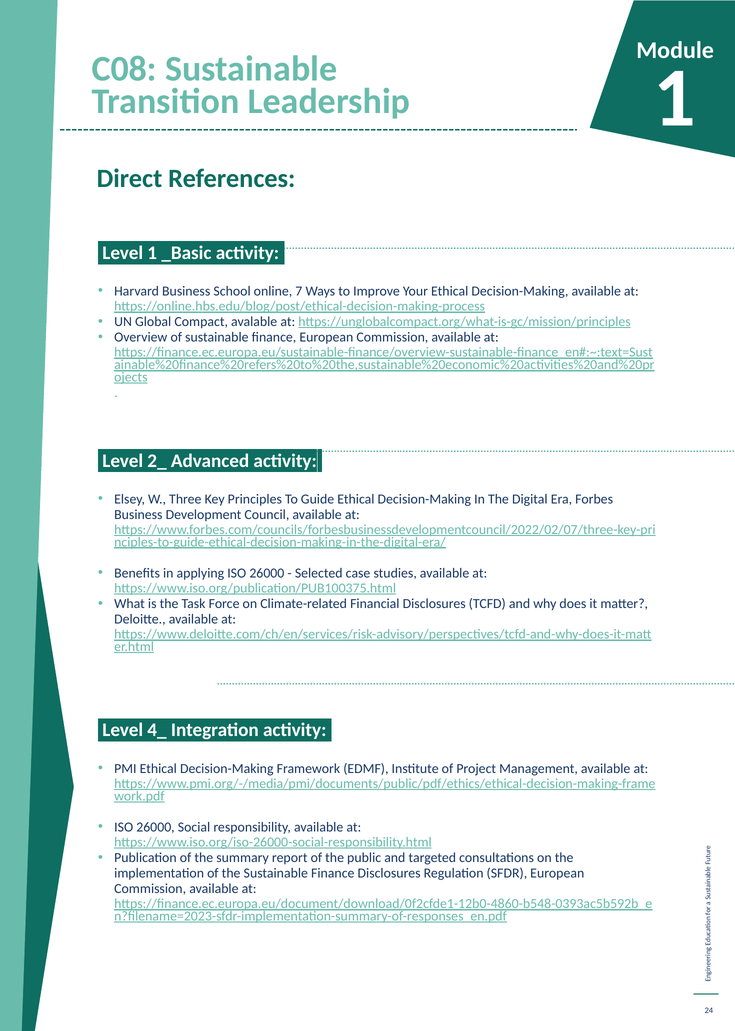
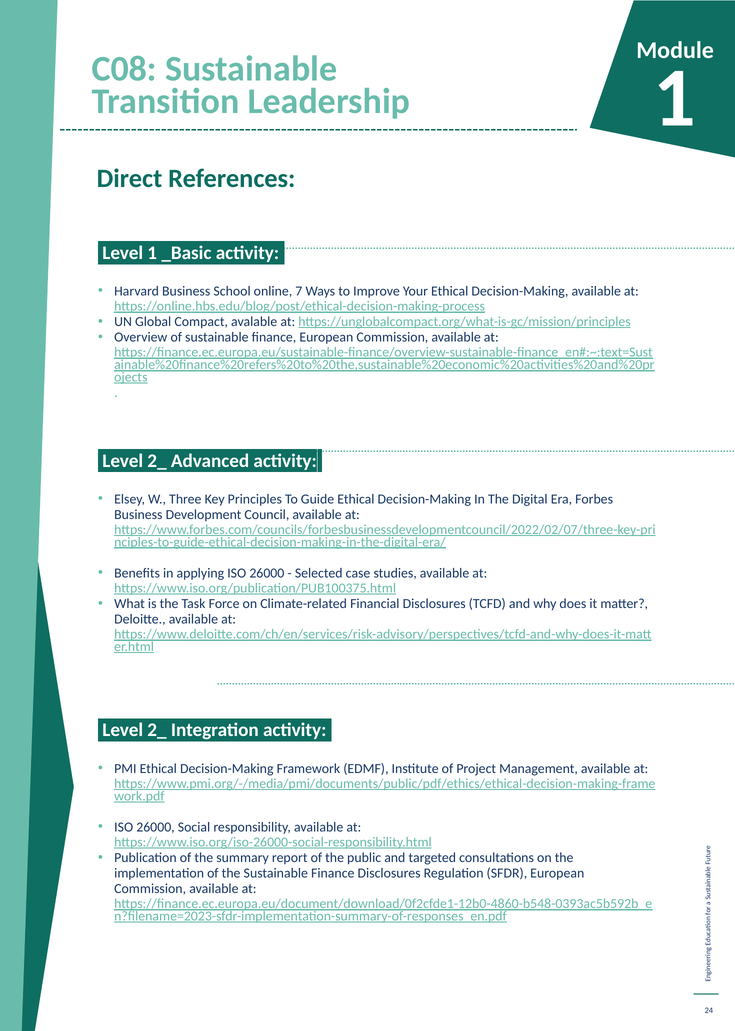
4_ at (157, 730): 4_ -> 2_
